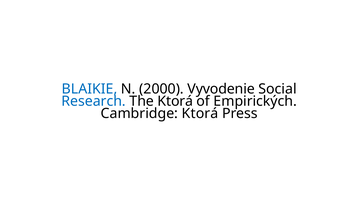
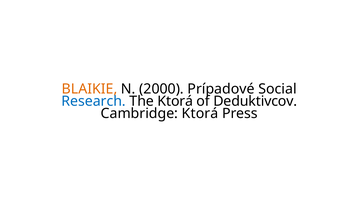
BLAIKIE colour: blue -> orange
Vyvodenie: Vyvodenie -> Prípadové
Empirických: Empirických -> Deduktivcov
